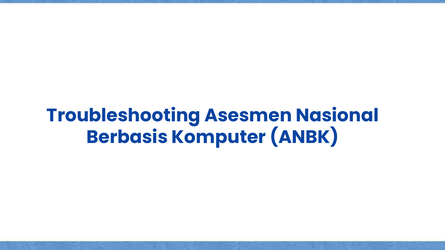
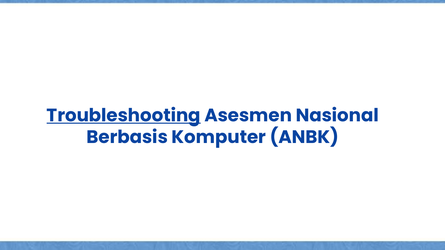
Troubleshooting underline: none -> present
